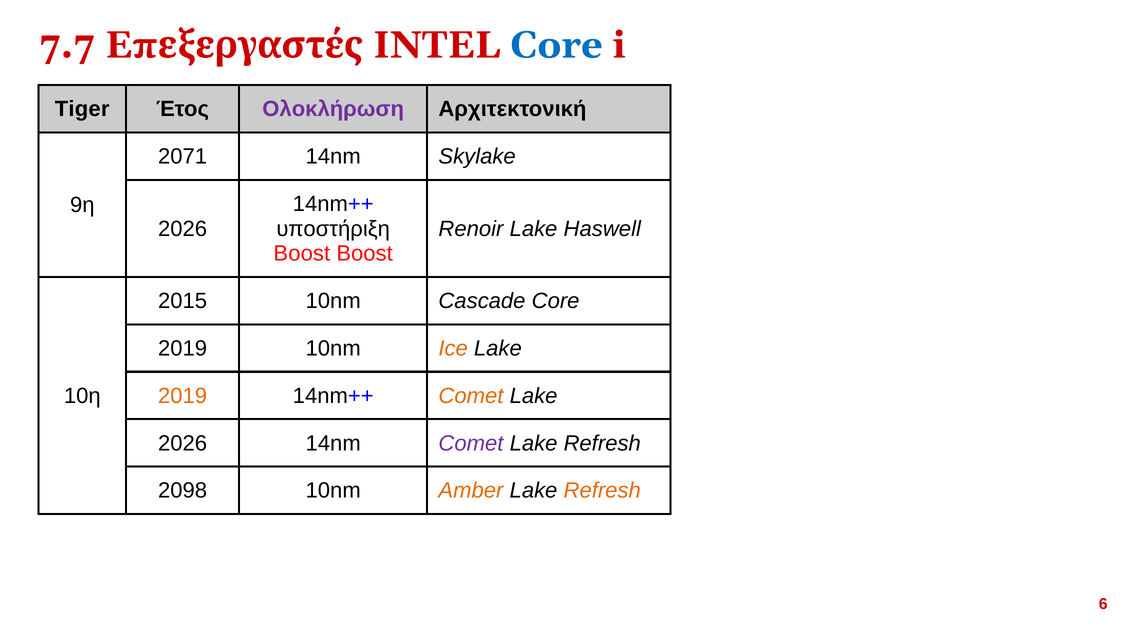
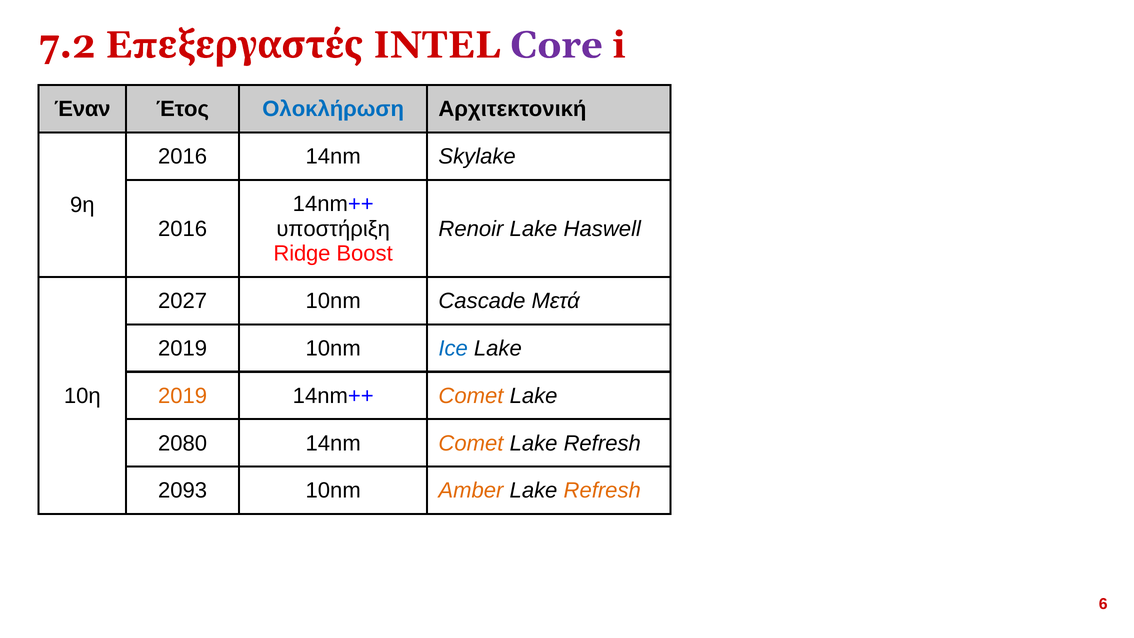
7.7: 7.7 -> 7.2
Core at (557, 45) colour: blue -> purple
Tiger: Tiger -> Έναν
Ολοκλήρωση colour: purple -> blue
2071 at (183, 157): 2071 -> 2016
2026 at (183, 229): 2026 -> 2016
Boost at (302, 253): Boost -> Ridge
2015: 2015 -> 2027
Cascade Core: Core -> Μετά
Ice colour: orange -> blue
2026 at (183, 443): 2026 -> 2080
Comet at (471, 443) colour: purple -> orange
2098: 2098 -> 2093
